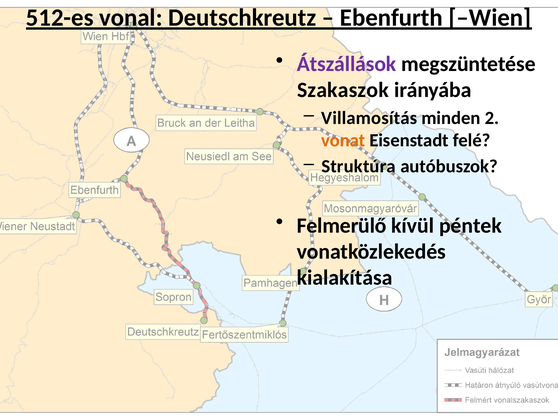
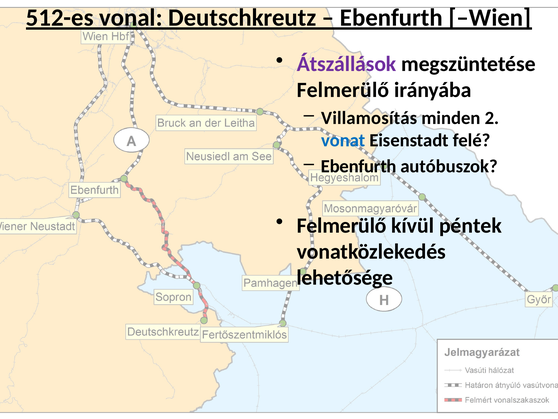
Szakaszok at (343, 90): Szakaszok -> Felmerülő
vonat colour: orange -> blue
Struktúra at (359, 166): Struktúra -> Ebenfurth
kialakítása: kialakítása -> lehetősége
